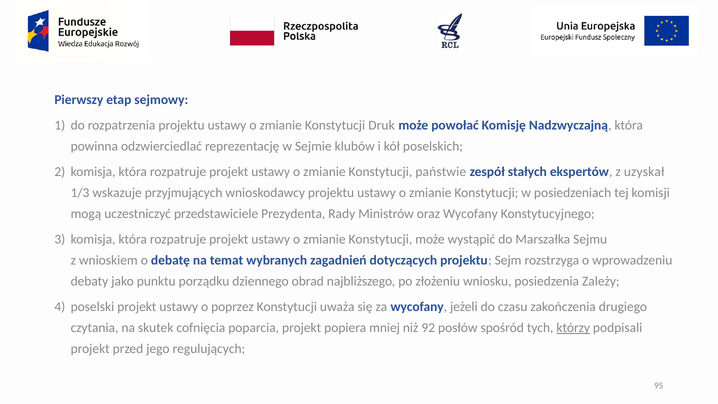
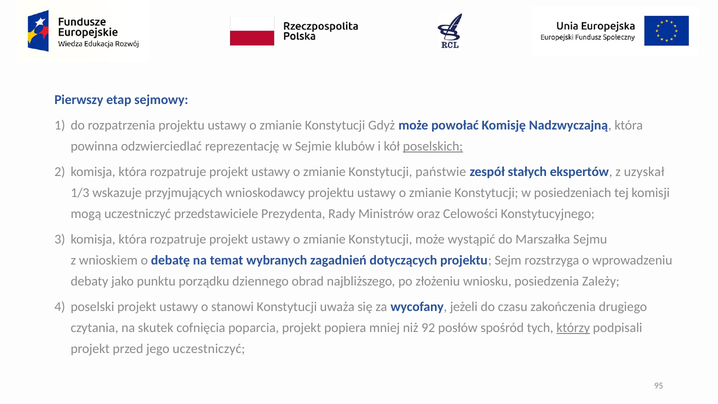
Druk: Druk -> Gdyż
poselskich underline: none -> present
oraz Wycofany: Wycofany -> Celowości
poprzez: poprzez -> stanowi
jego regulujących: regulujących -> uczestniczyć
